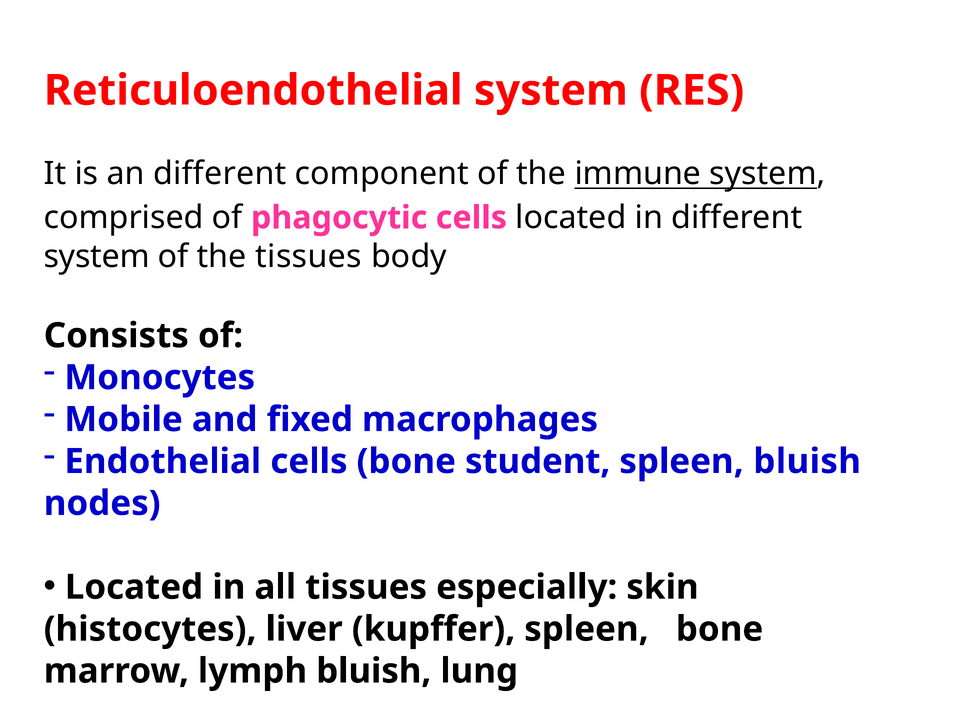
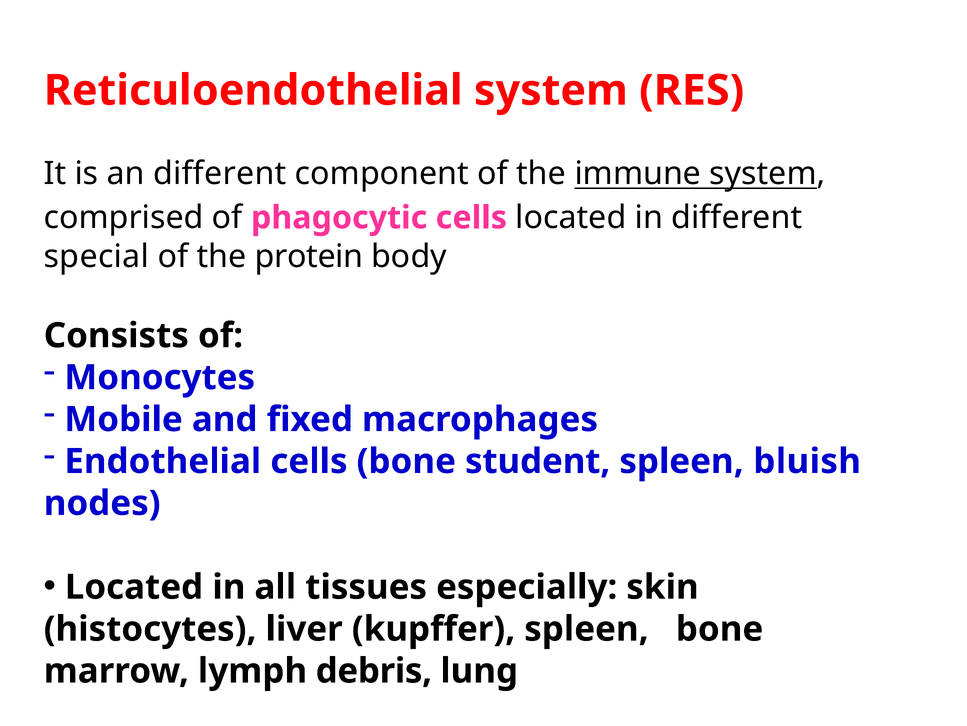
system at (97, 256): system -> special
the tissues: tissues -> protein
lymph bluish: bluish -> debris
